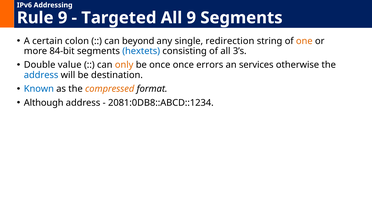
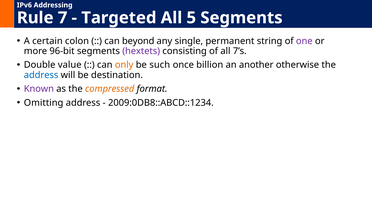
Rule 9: 9 -> 7
All 9: 9 -> 5
redirection: redirection -> permanent
one colour: orange -> purple
84-bit: 84-bit -> 96-bit
hextets colour: blue -> purple
3’s: 3’s -> 7’s
be once: once -> such
errors: errors -> billion
services: services -> another
Known colour: blue -> purple
Although: Although -> Omitting
2081:0DB8::ABCD::1234: 2081:0DB8::ABCD::1234 -> 2009:0DB8::ABCD::1234
